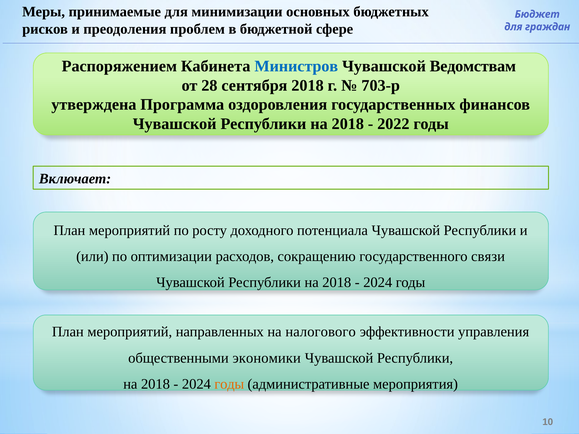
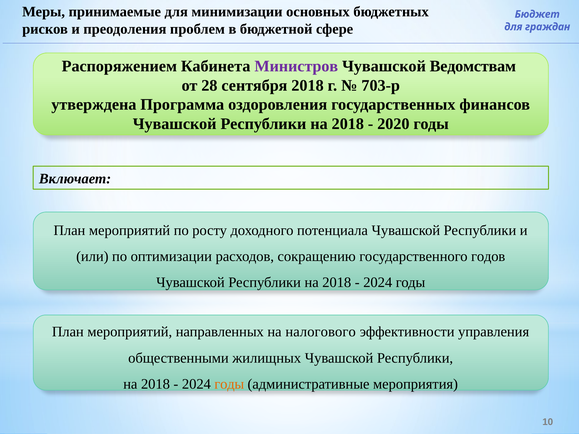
Министров colour: blue -> purple
2022: 2022 -> 2020
связи: связи -> годов
экономики: экономики -> жилищных
